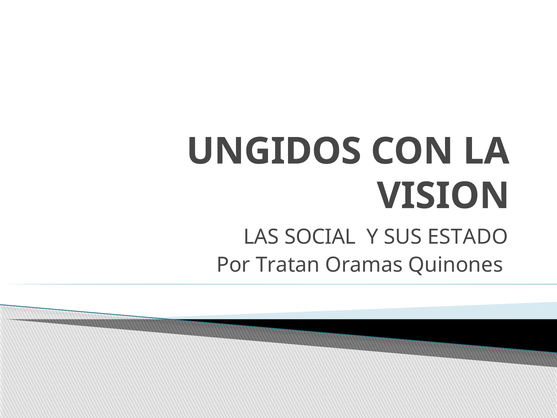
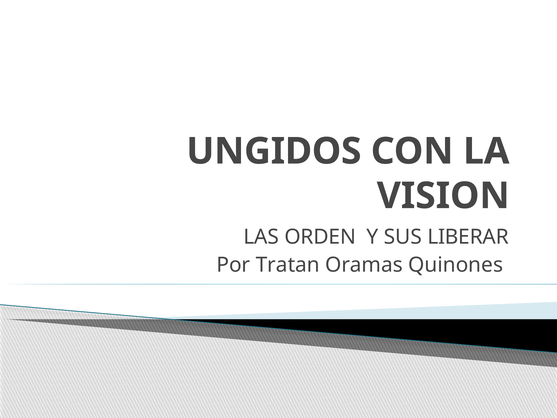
SOCIAL: SOCIAL -> ORDEN
ESTADO: ESTADO -> LIBERAR
